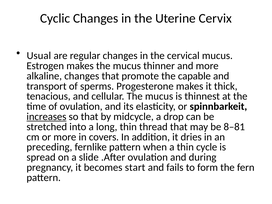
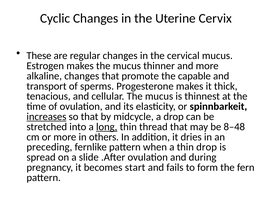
Usual: Usual -> These
long underline: none -> present
8–81: 8–81 -> 8–48
covers: covers -> others
thin cycle: cycle -> drop
